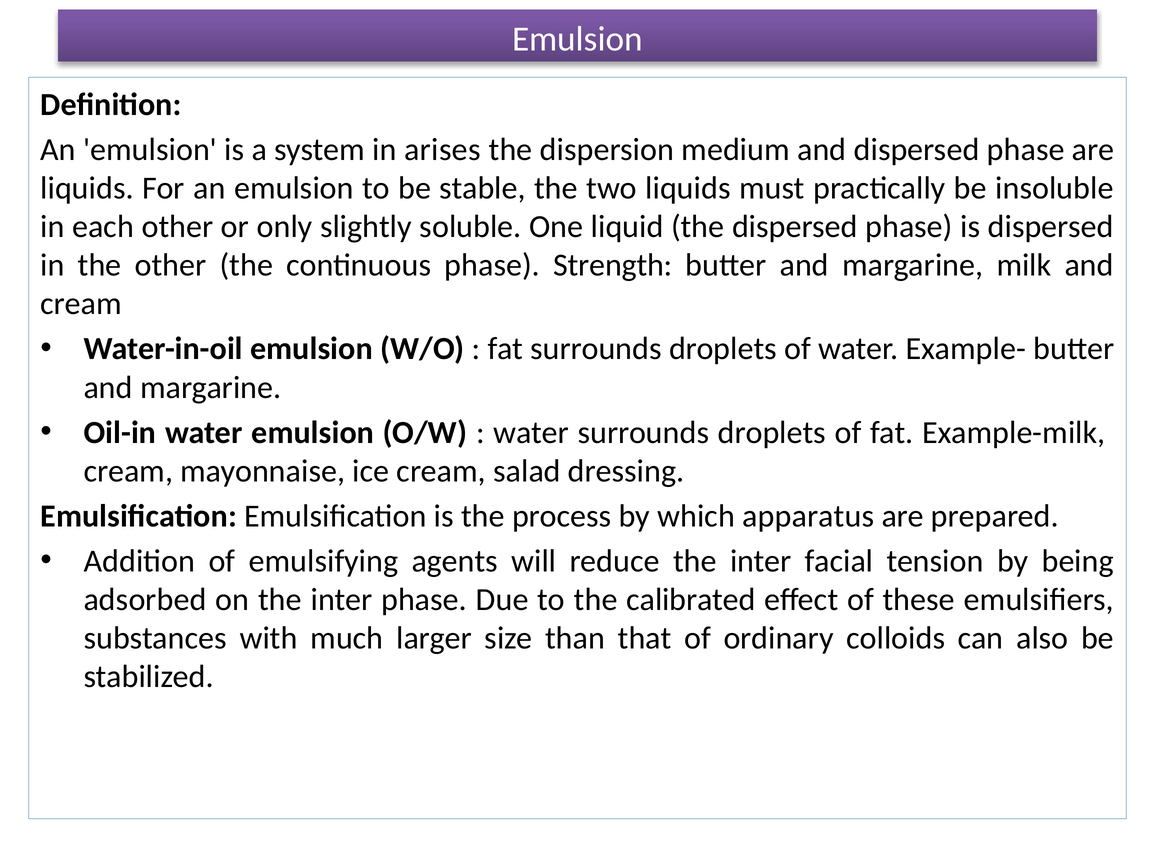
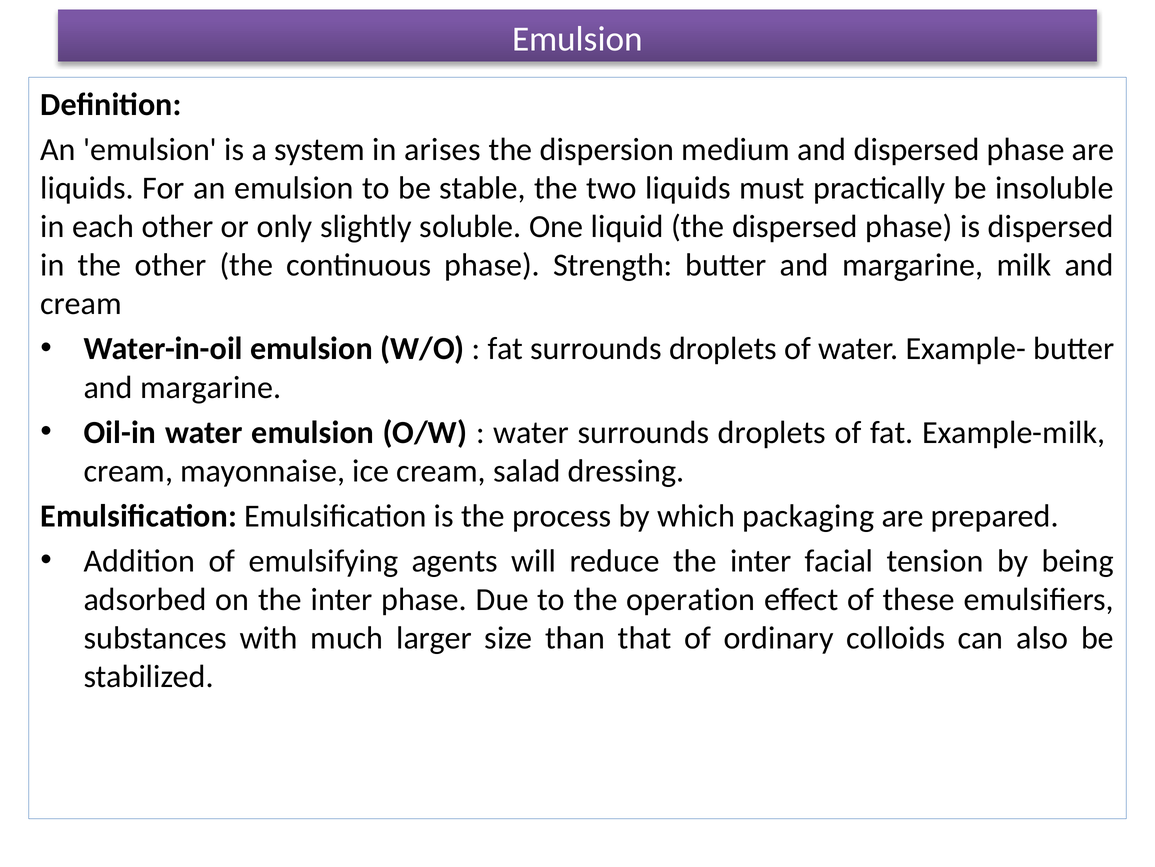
apparatus: apparatus -> packaging
calibrated: calibrated -> operation
